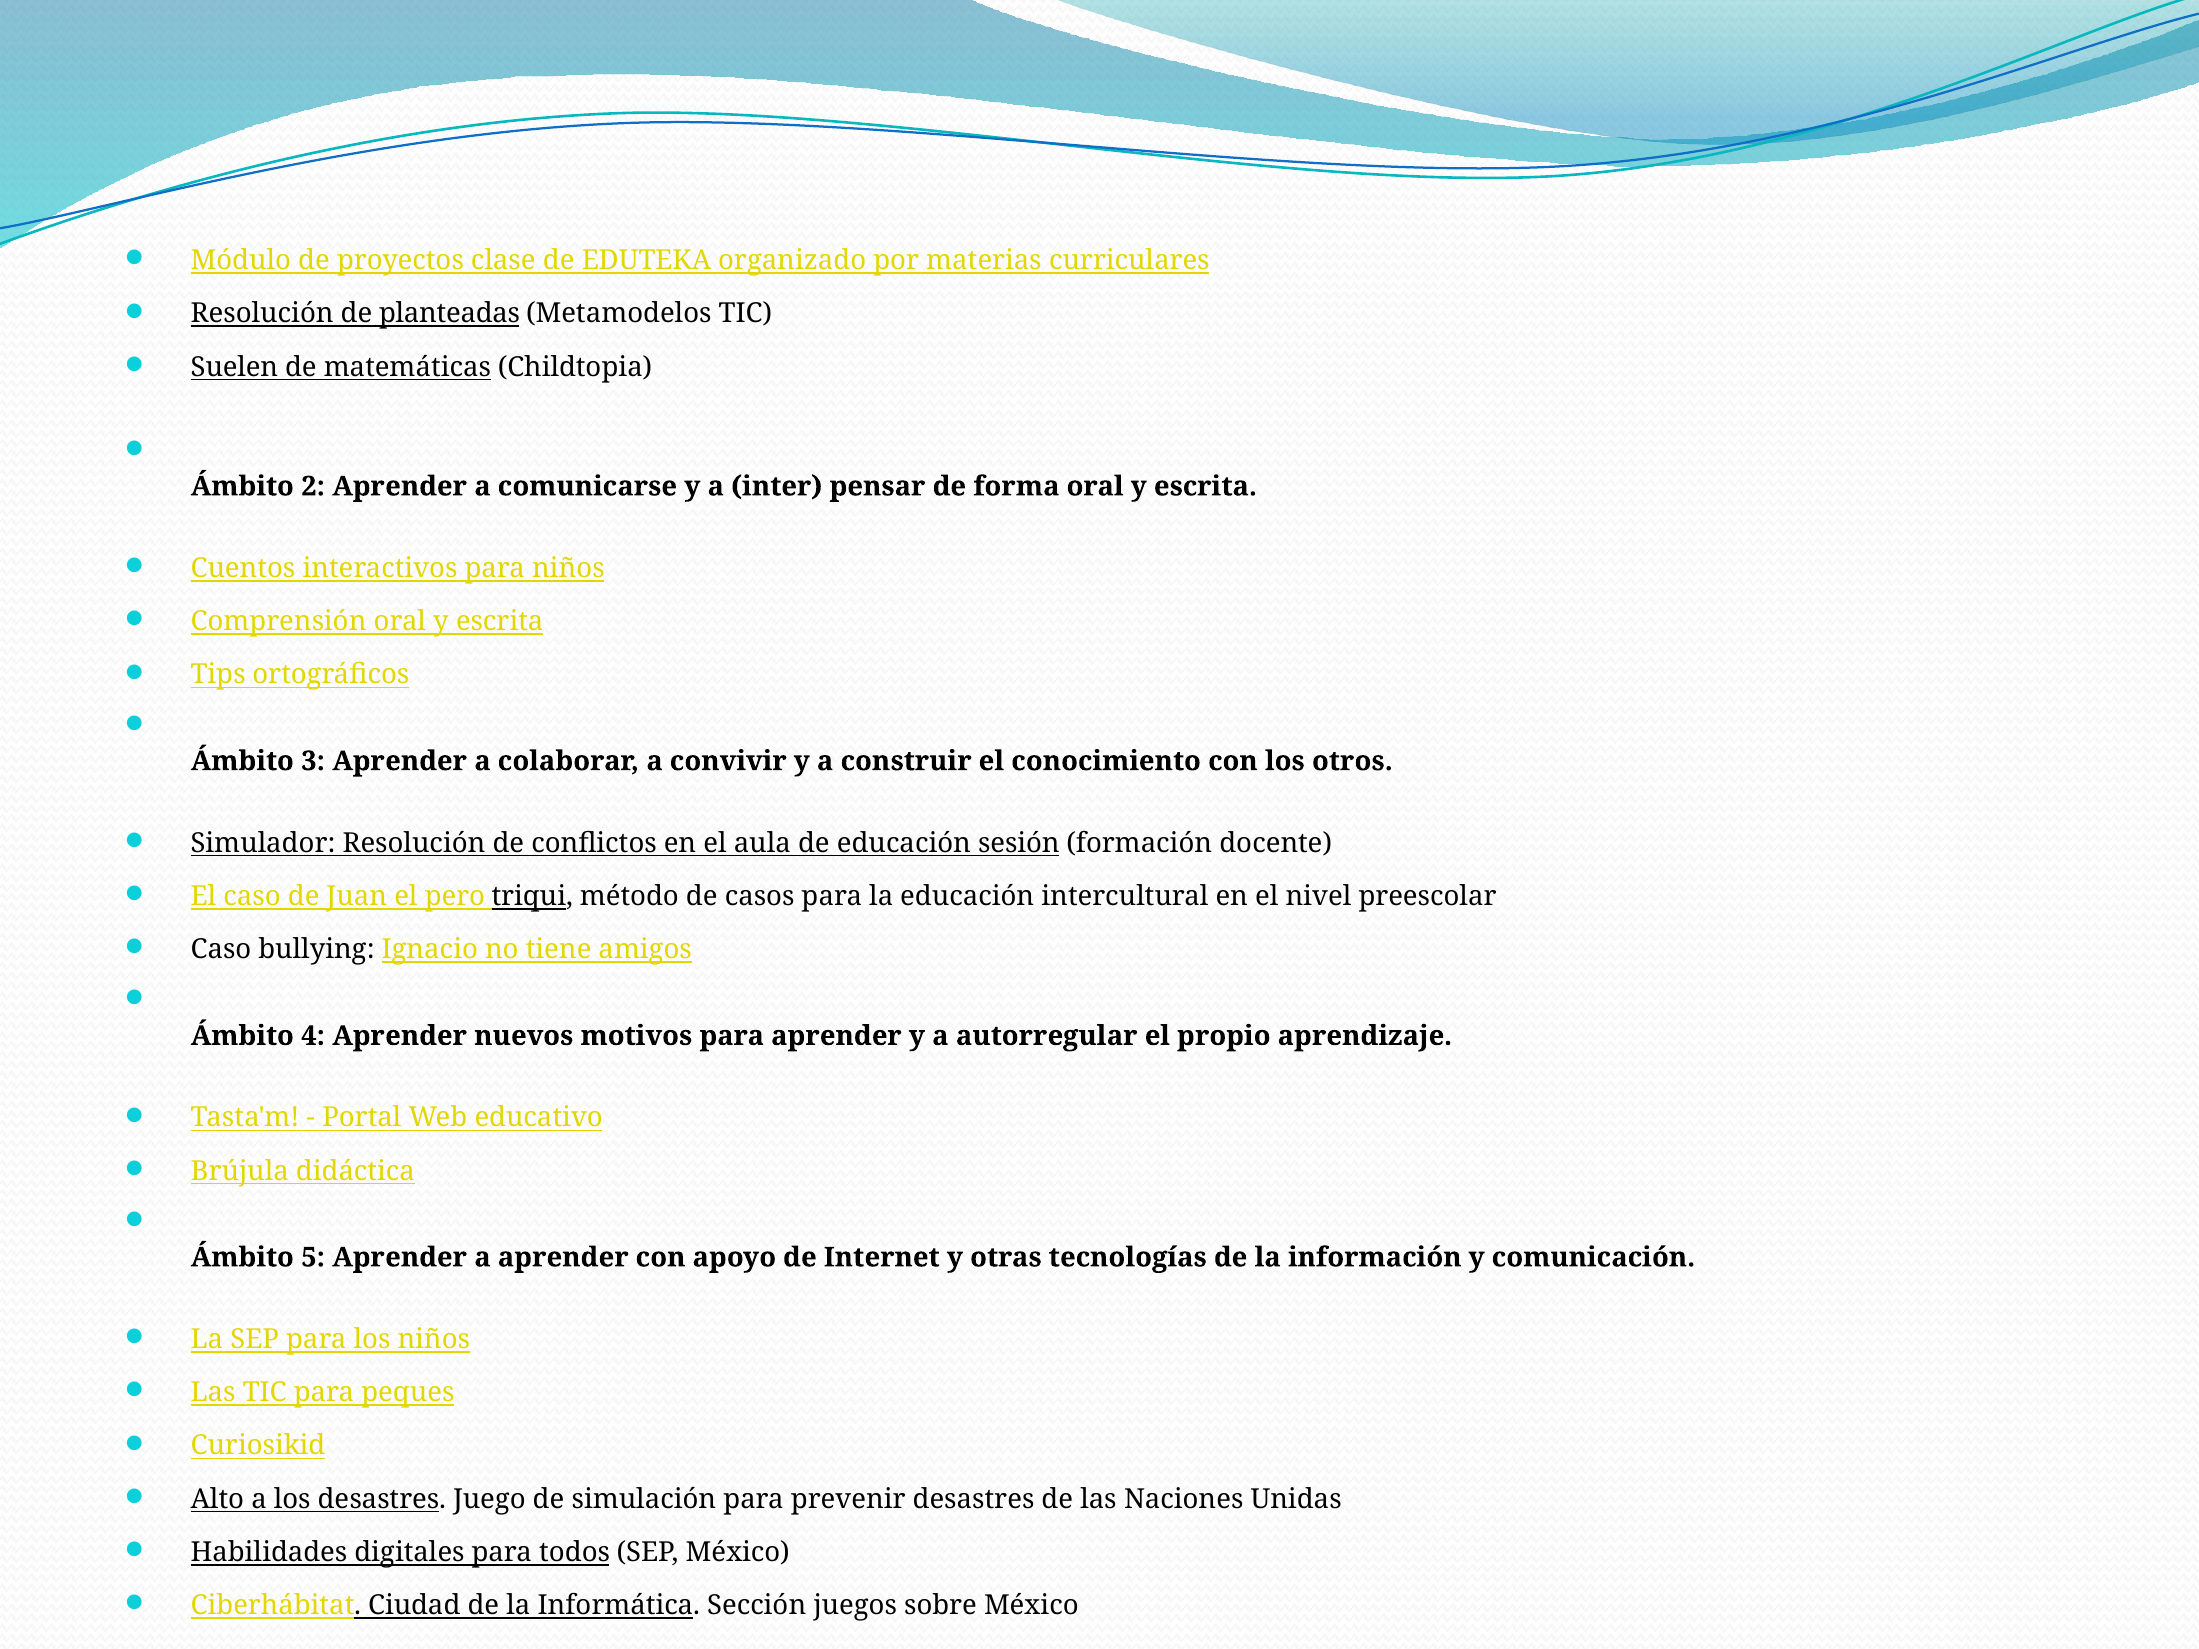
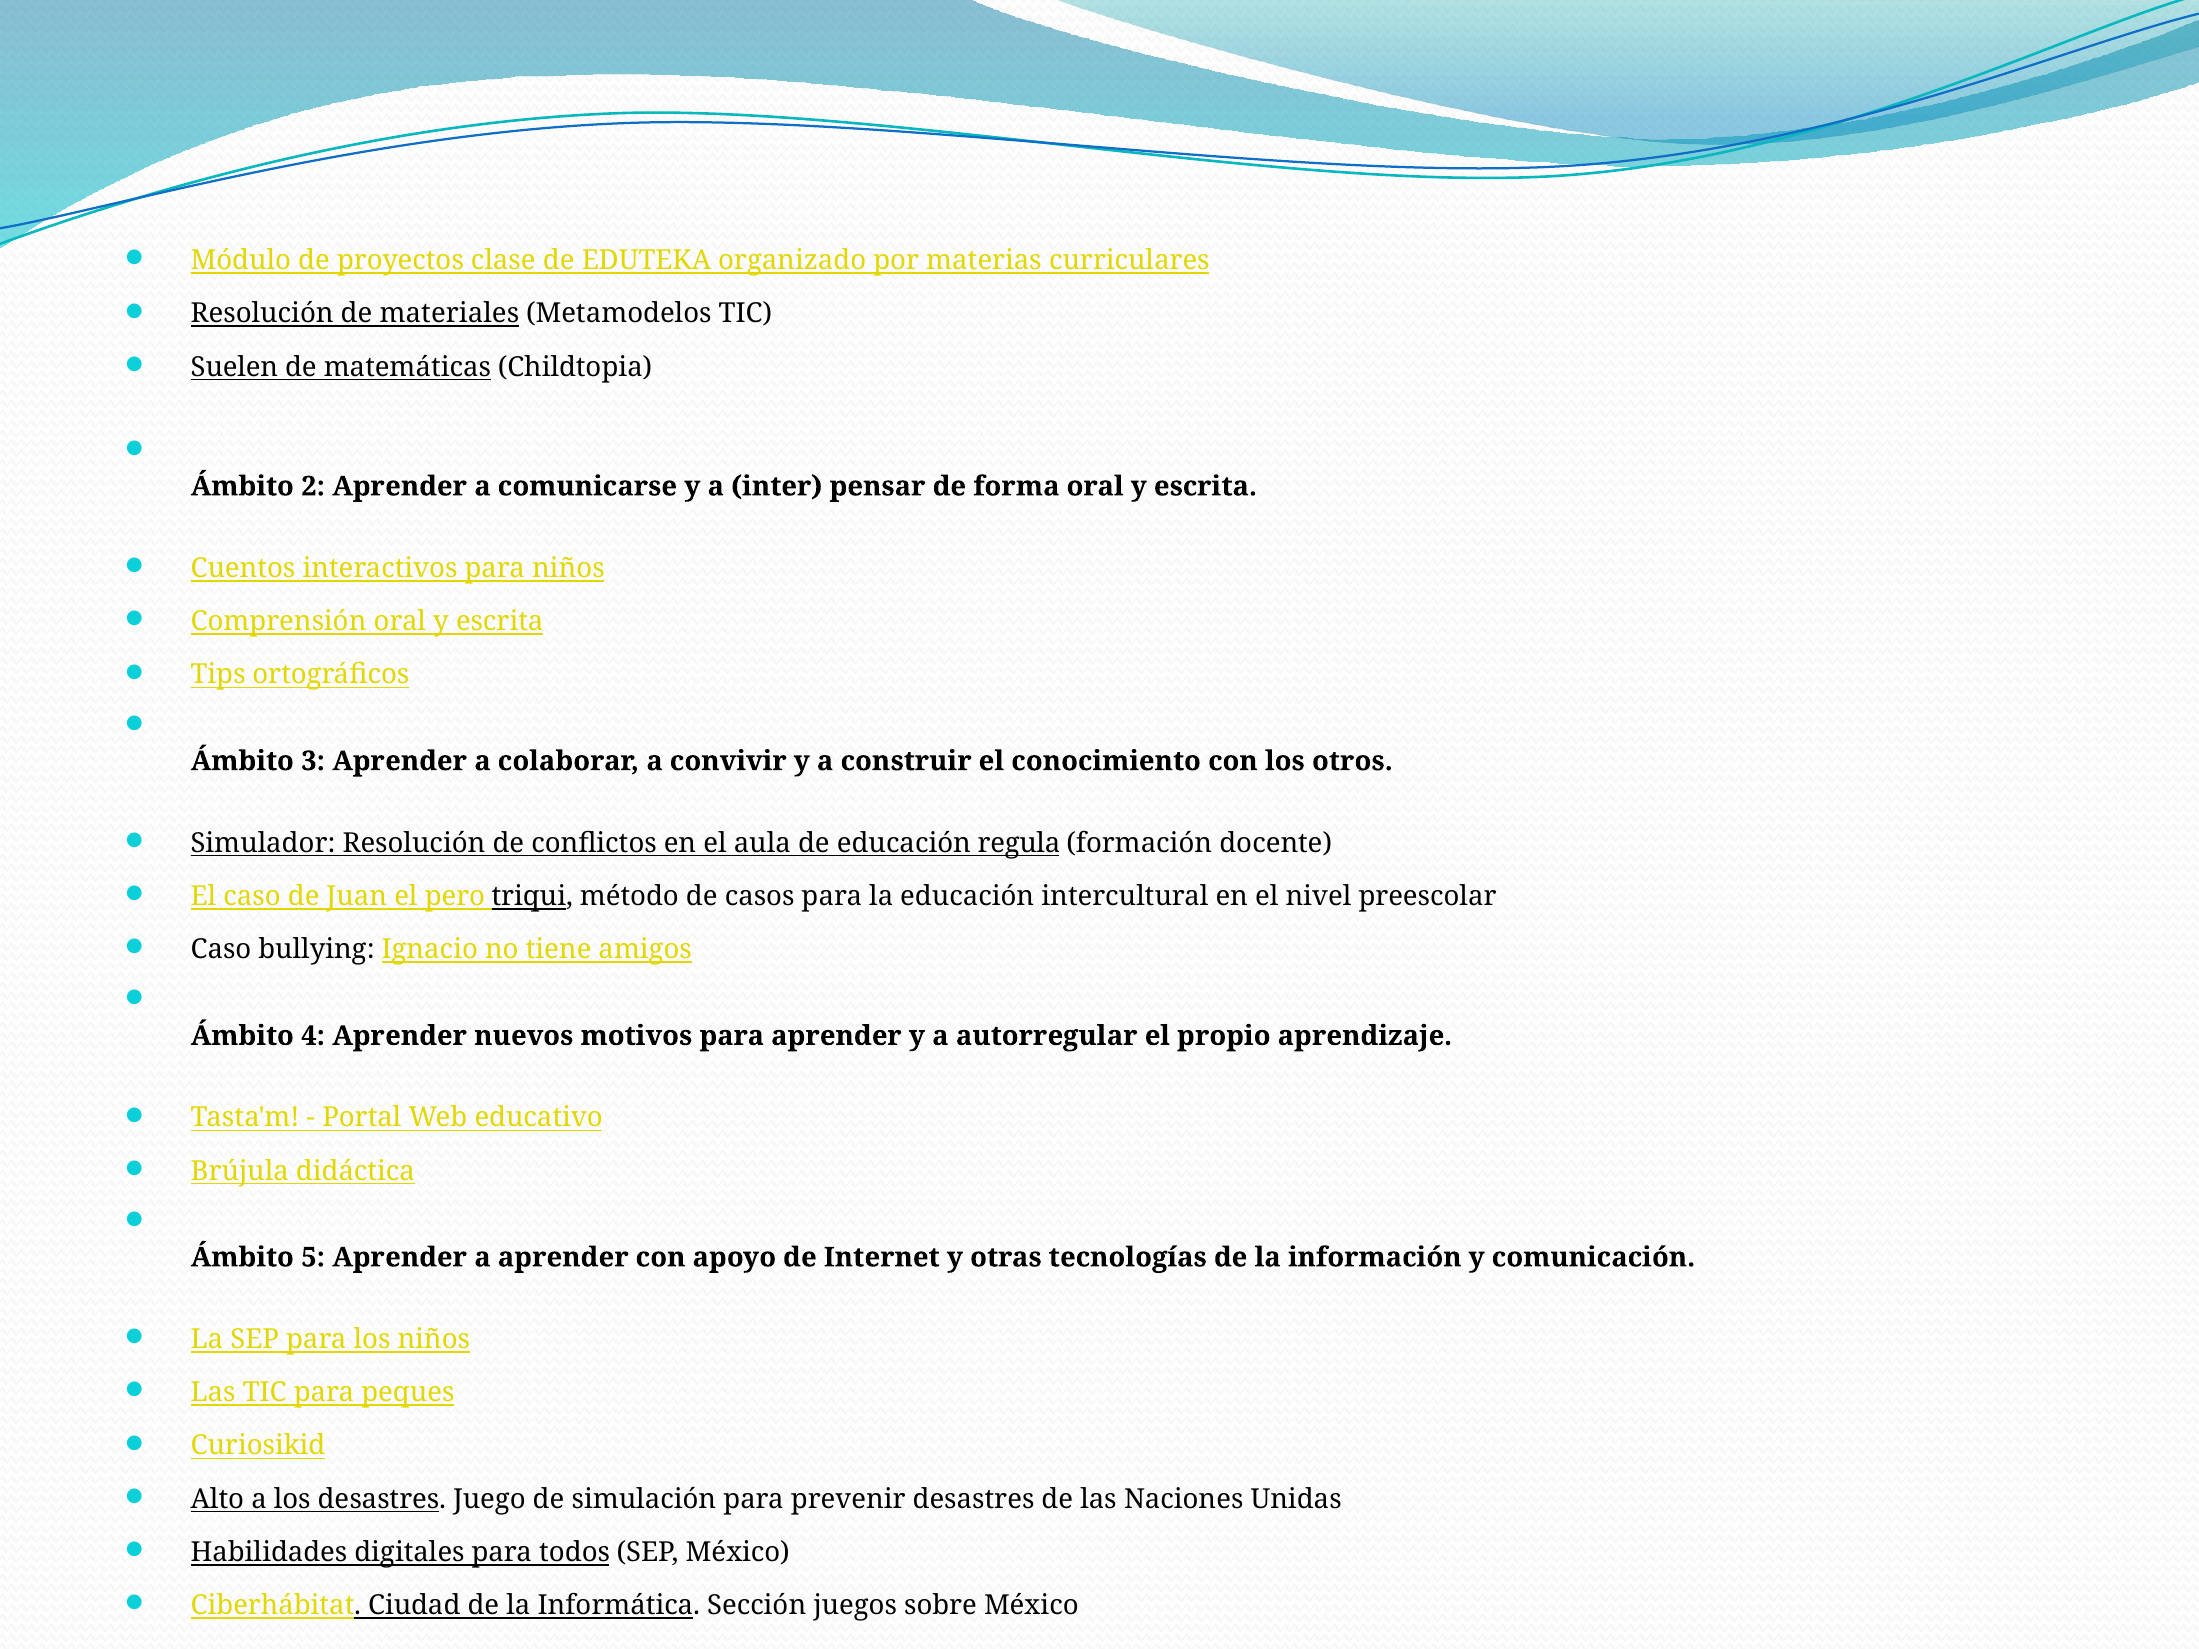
planteadas: planteadas -> materiales
sesión: sesión -> regula
